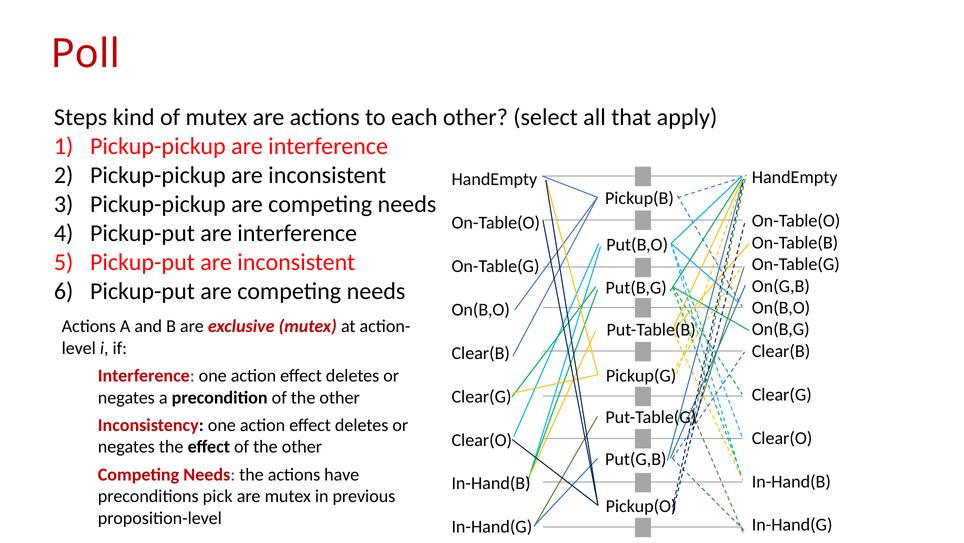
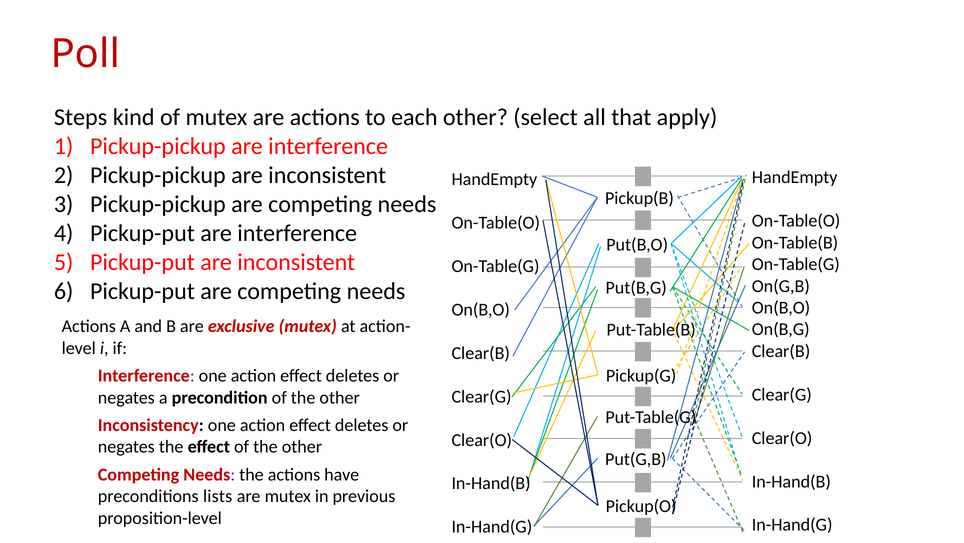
pick: pick -> lists
